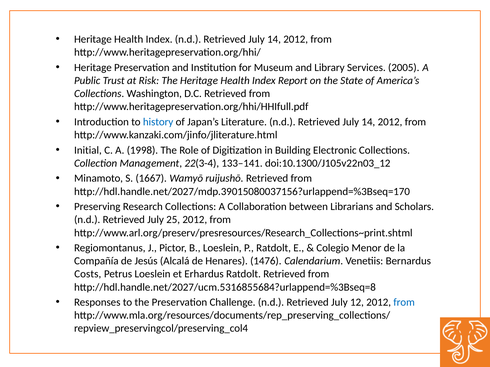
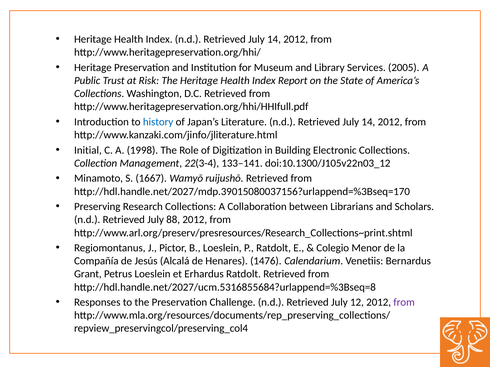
25: 25 -> 88
Costs: Costs -> Grant
from at (404, 303) colour: blue -> purple
